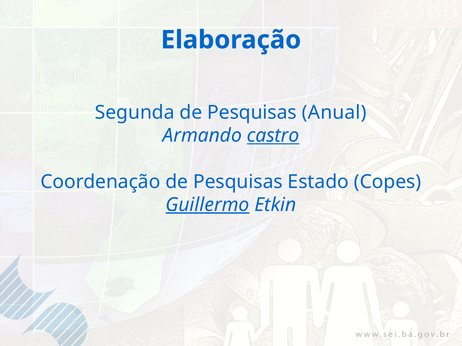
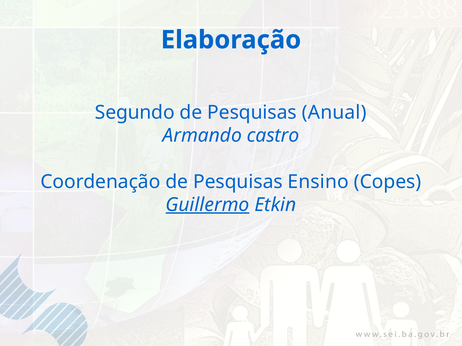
Segunda: Segunda -> Segundo
castro underline: present -> none
Estado: Estado -> Ensino
